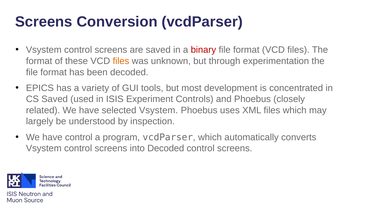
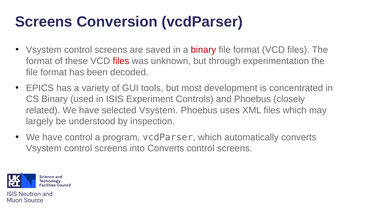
files at (121, 61) colour: orange -> red
CS Saved: Saved -> Binary
into Decoded: Decoded -> Converts
